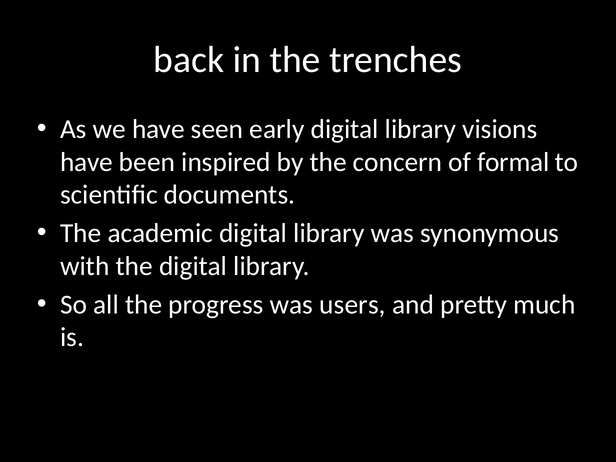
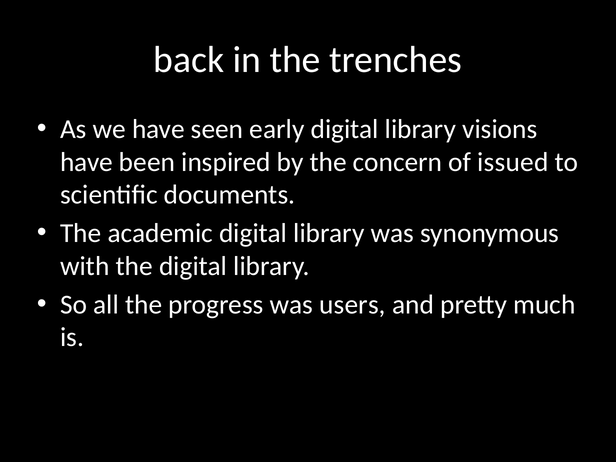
formal: formal -> issued
